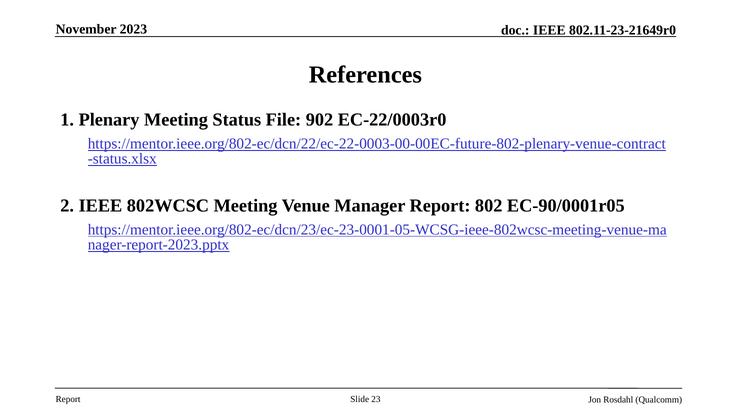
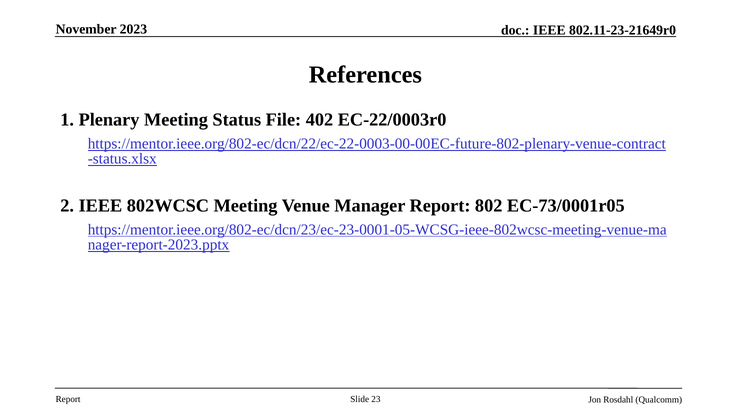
902: 902 -> 402
EC-90/0001r05: EC-90/0001r05 -> EC-73/0001r05
